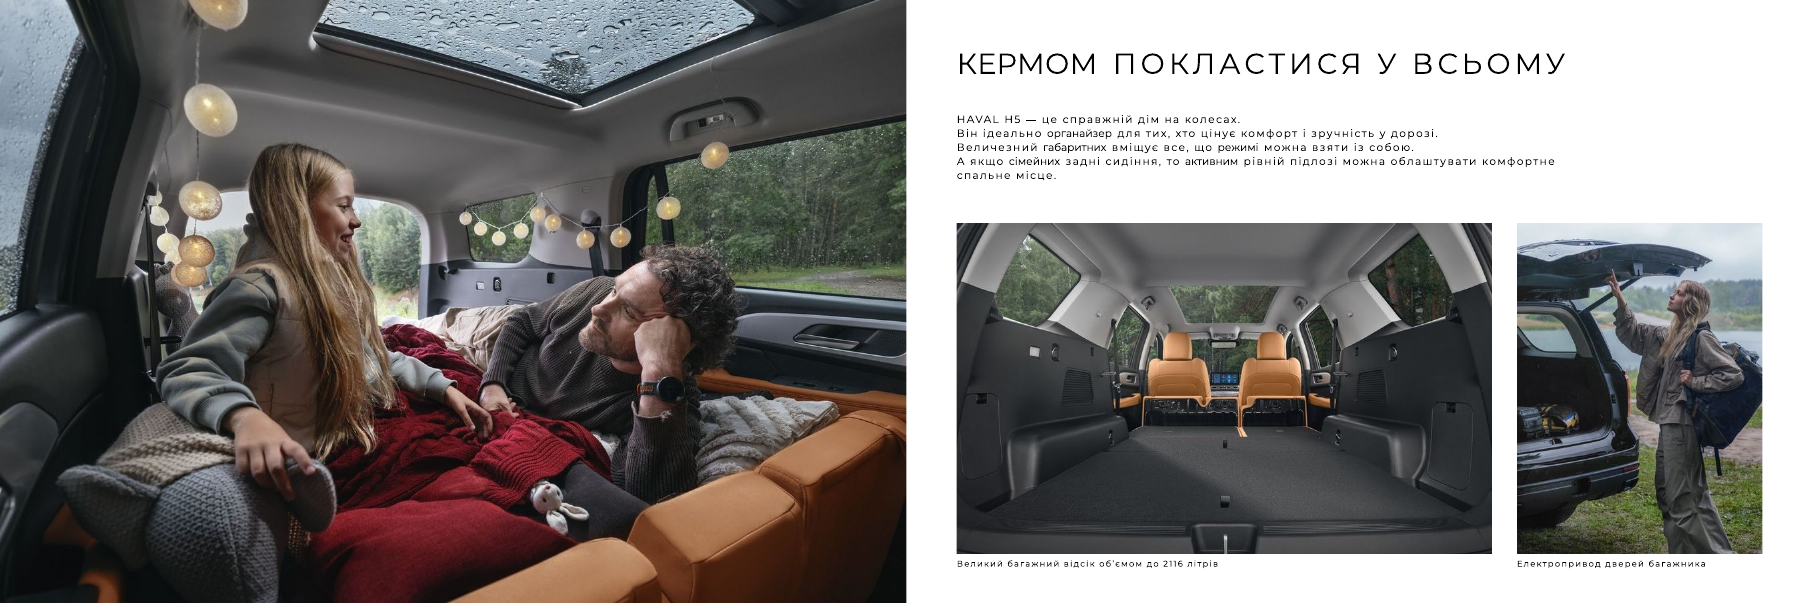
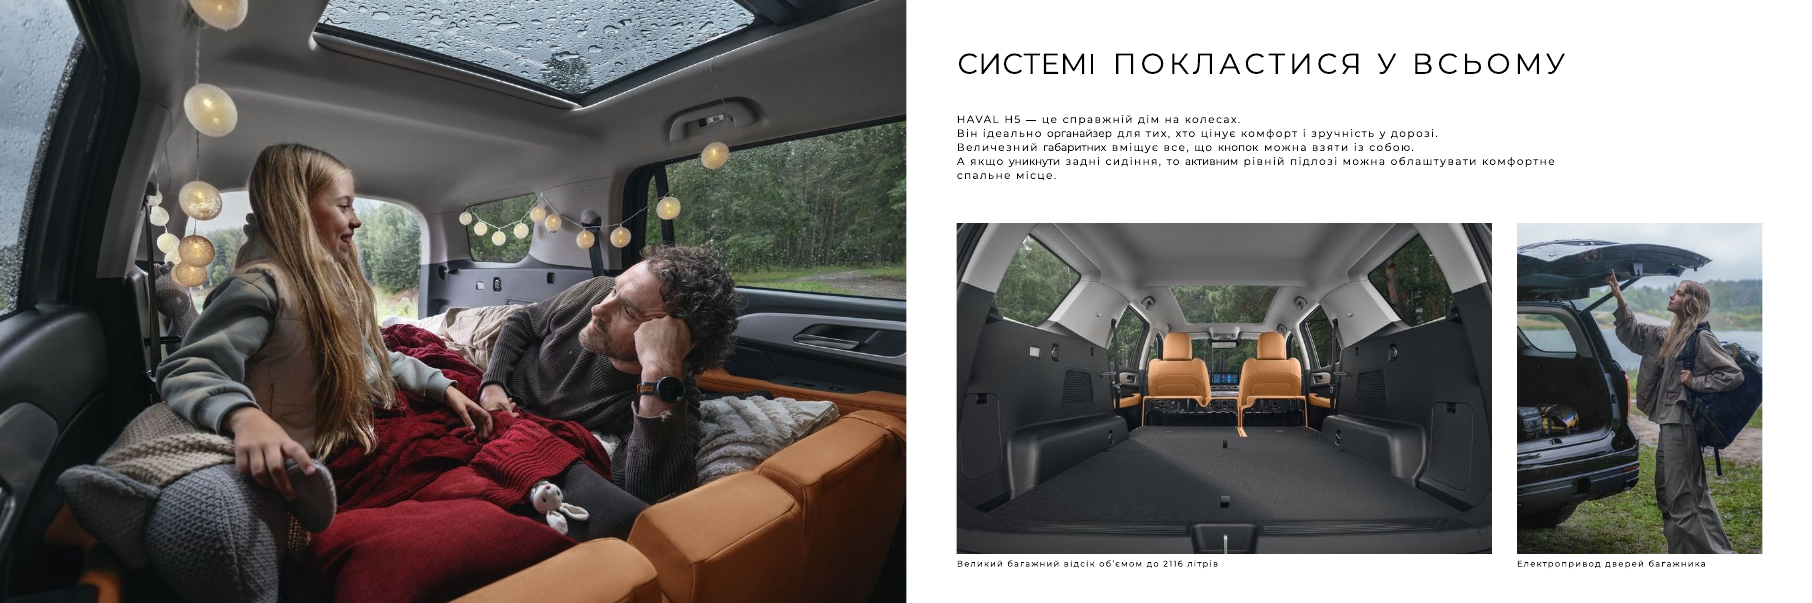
КЕРМОМ: КЕРМОМ -> СИСТЕМІ
режимі: режимі -> кнопок
сімейних: сімейних -> уникнути
